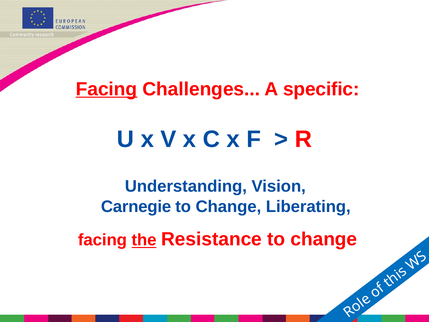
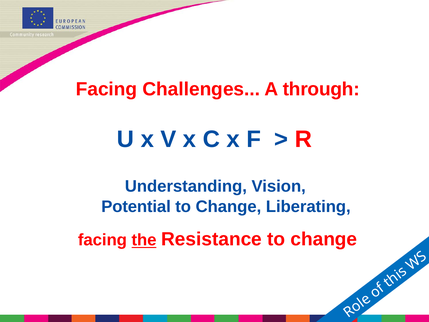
Facing at (107, 89) underline: present -> none
specific: specific -> through
Carnegie: Carnegie -> Potential
